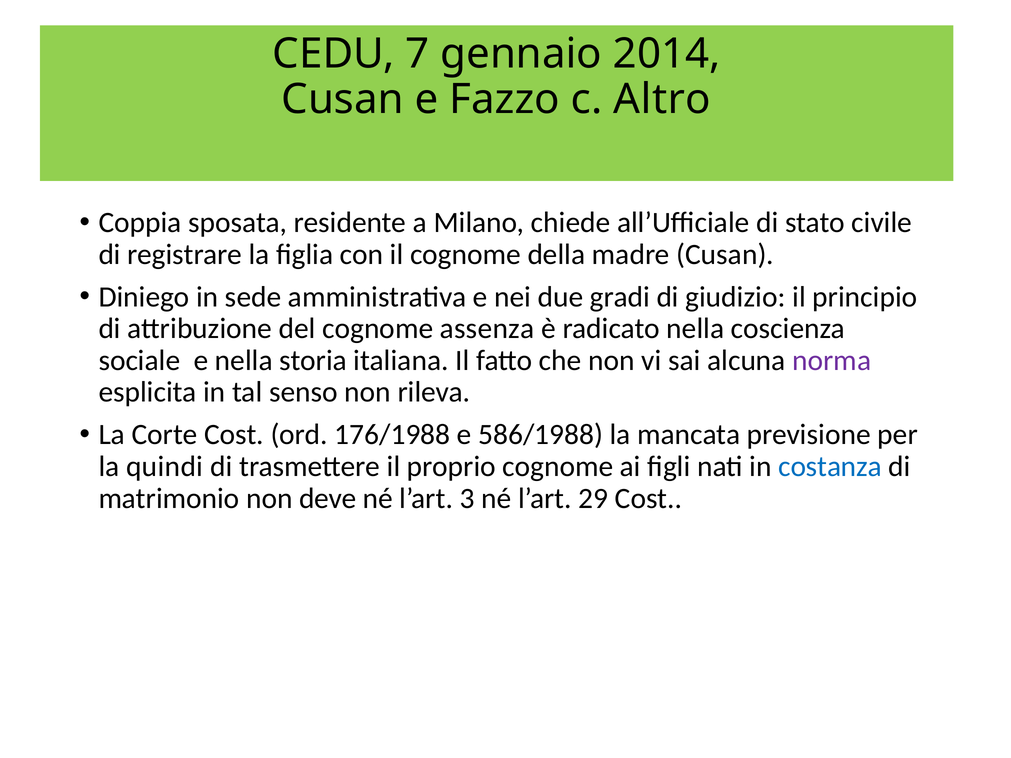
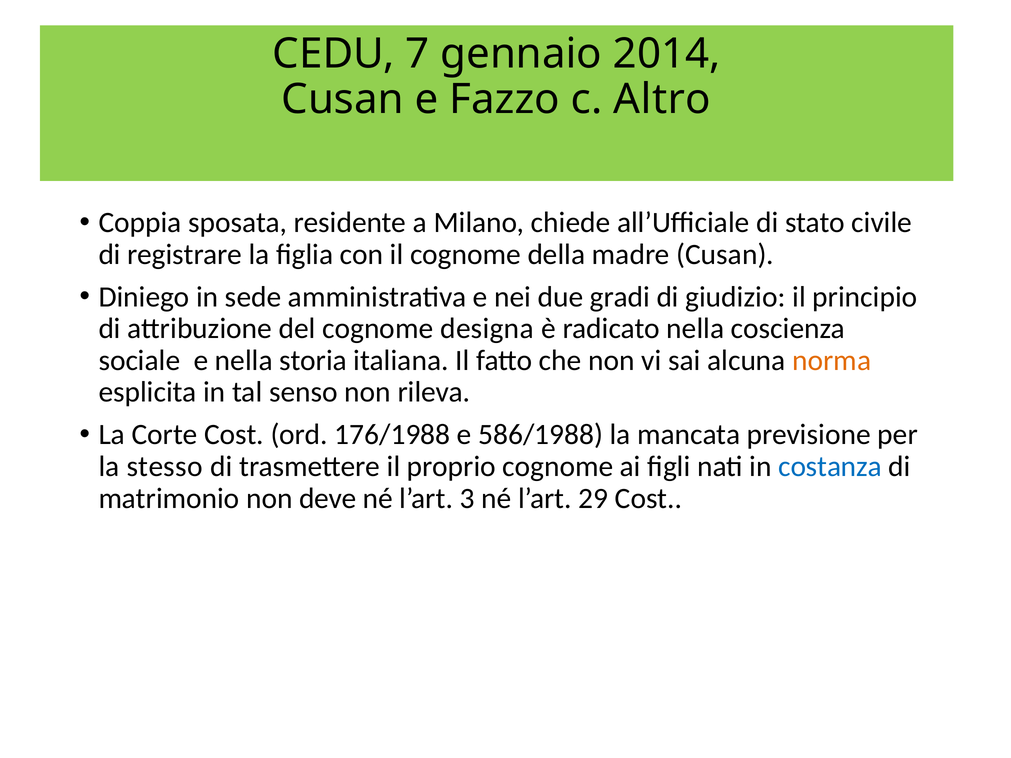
assenza: assenza -> designa
norma colour: purple -> orange
quindi: quindi -> stesso
